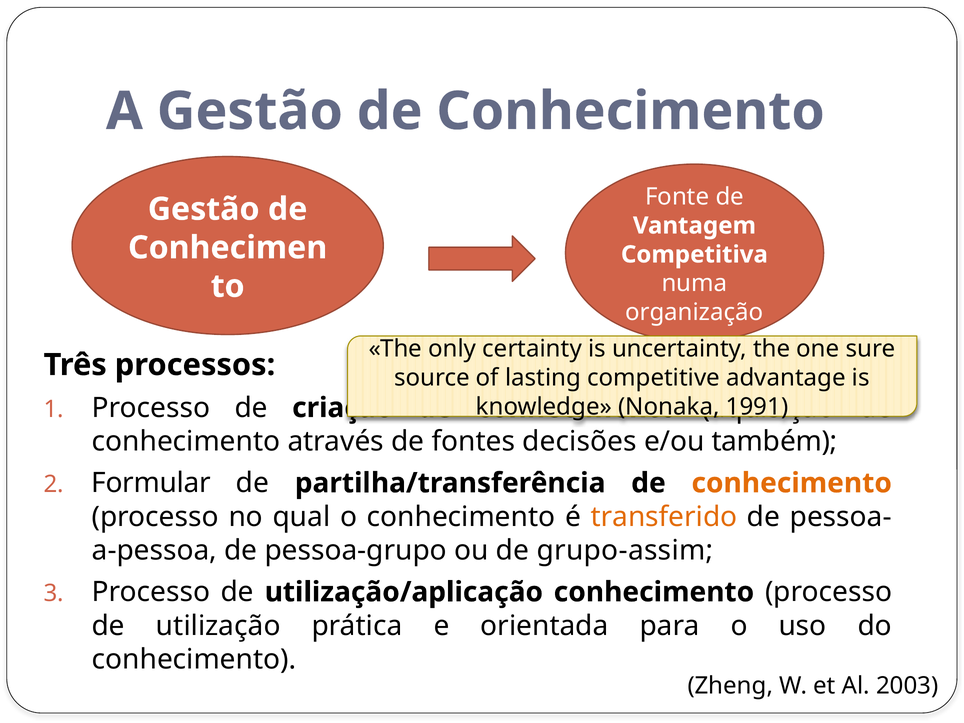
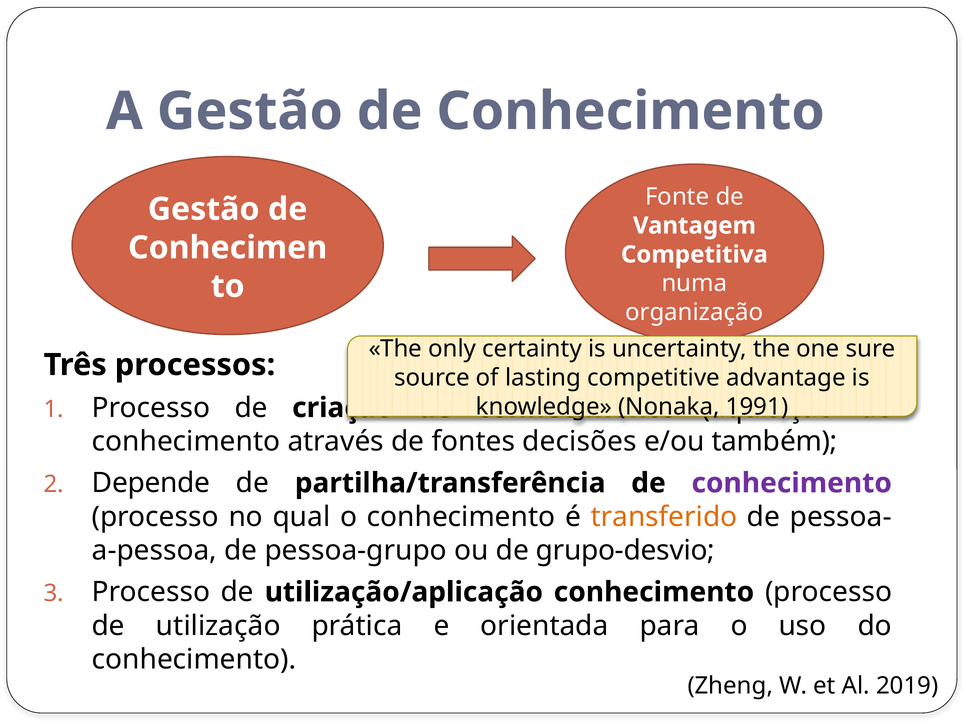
Formular: Formular -> Depende
conhecimento at (792, 483) colour: orange -> purple
grupo-assim: grupo-assim -> grupo-desvio
2003: 2003 -> 2019
